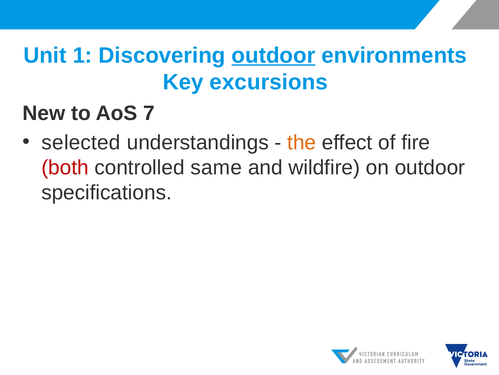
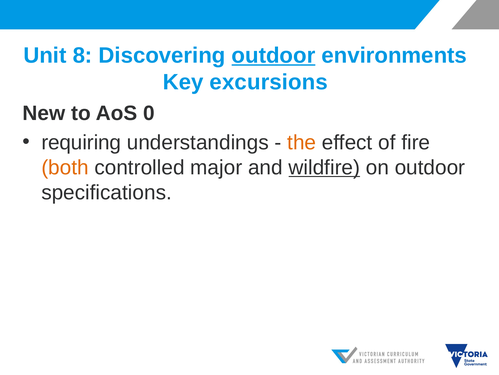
1: 1 -> 8
7: 7 -> 0
selected: selected -> requiring
both colour: red -> orange
same: same -> major
wildfire underline: none -> present
